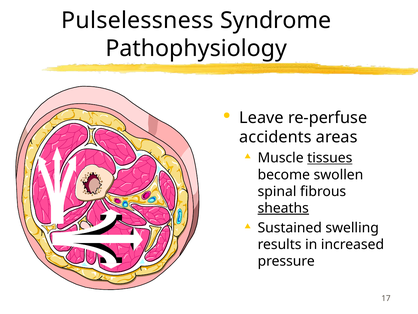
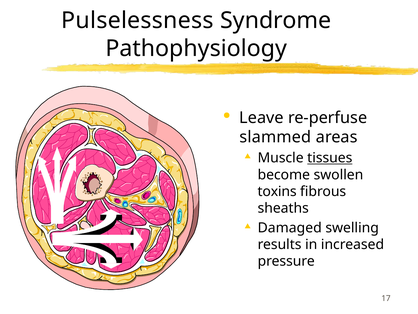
accidents: accidents -> slammed
spinal: spinal -> toxins
sheaths underline: present -> none
Sustained: Sustained -> Damaged
